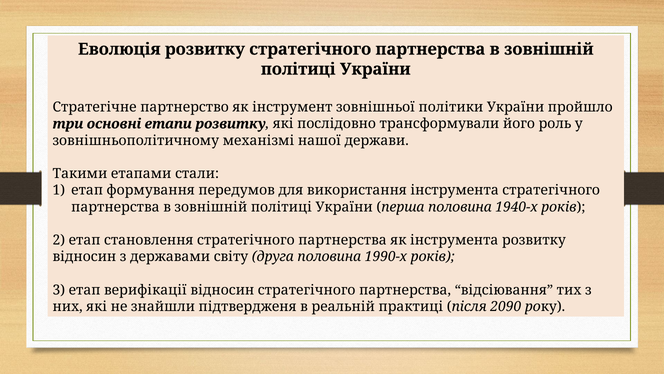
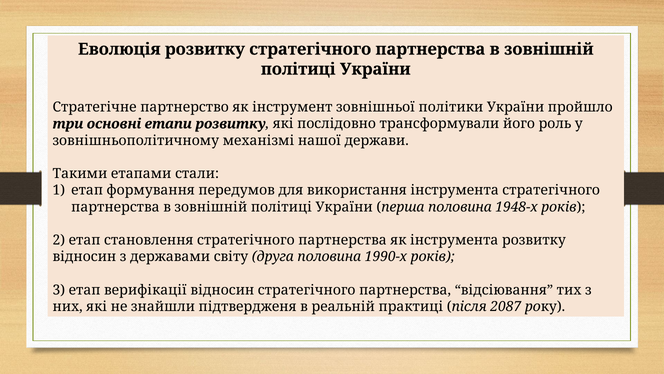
1940-х: 1940-х -> 1948-х
2090: 2090 -> 2087
